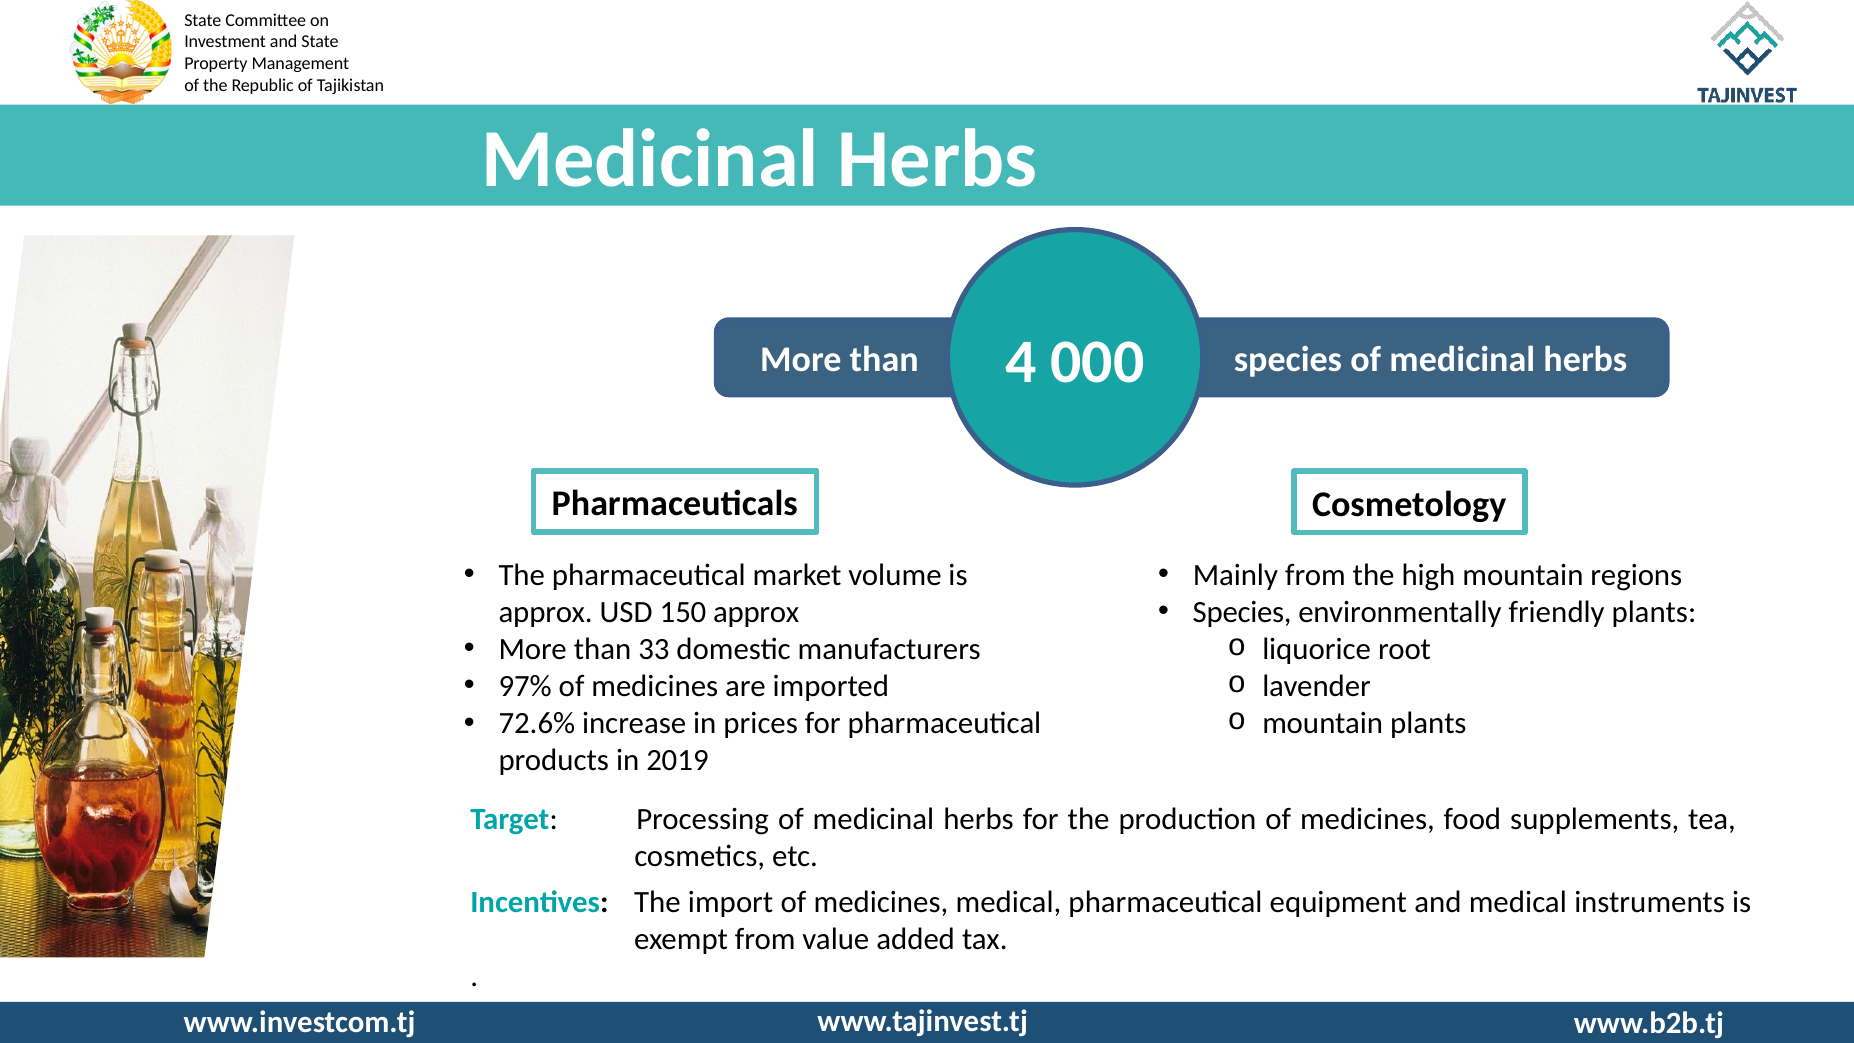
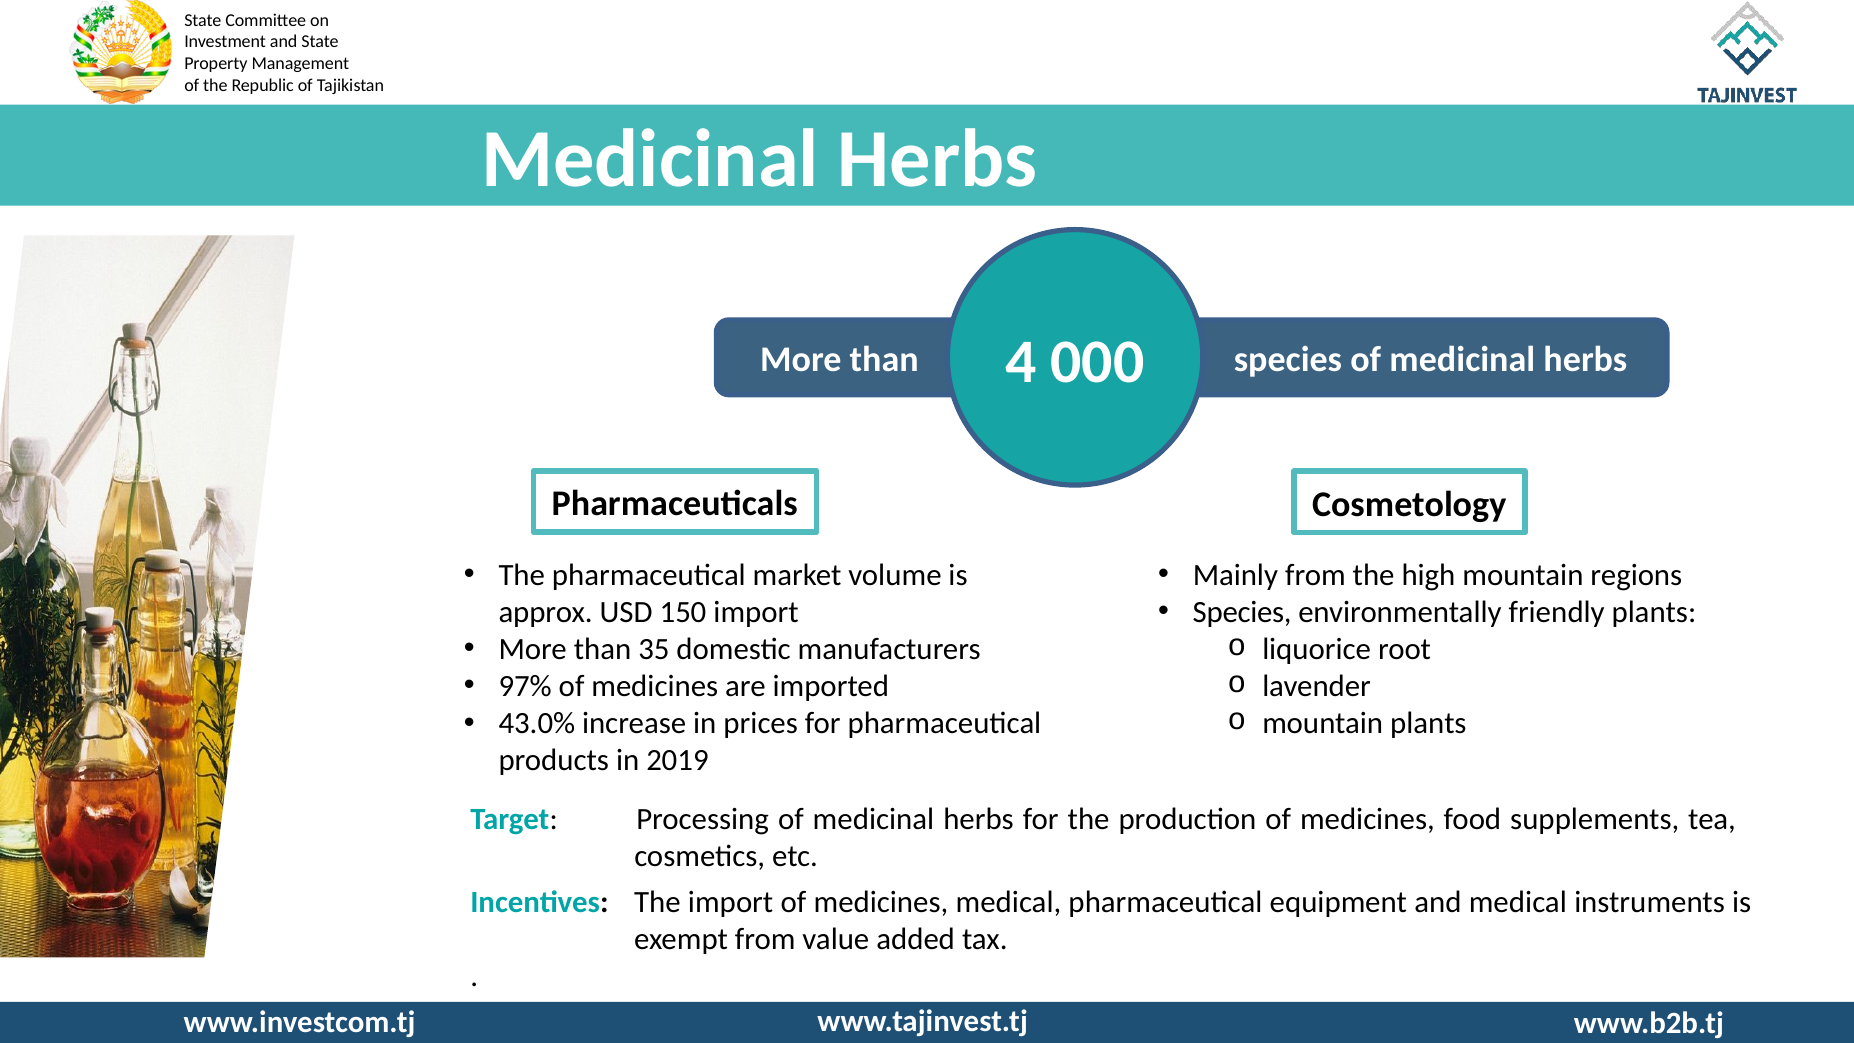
150 approx: approx -> import
33: 33 -> 35
72.6%: 72.6% -> 43.0%
